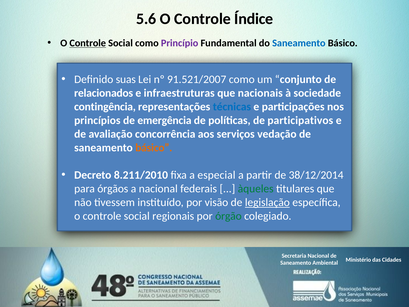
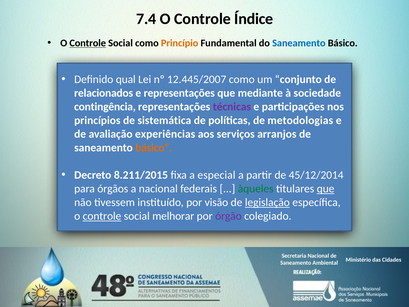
5.6: 5.6 -> 7.4
Princípio colour: purple -> orange
suas: suas -> qual
91.521/2007: 91.521/2007 -> 12.445/2007
e infraestruturas: infraestruturas -> representações
nacionais: nacionais -> mediante
técnicas colour: blue -> purple
emergência: emergência -> sistemática
participativos: participativos -> metodologias
concorrência: concorrência -> experiências
vedação: vedação -> arranjos
8.211/2010: 8.211/2010 -> 8.211/2015
38/12/2014: 38/12/2014 -> 45/12/2014
que at (326, 189) underline: none -> present
controle at (102, 216) underline: none -> present
regionais: regionais -> melhorar
órgão colour: green -> purple
